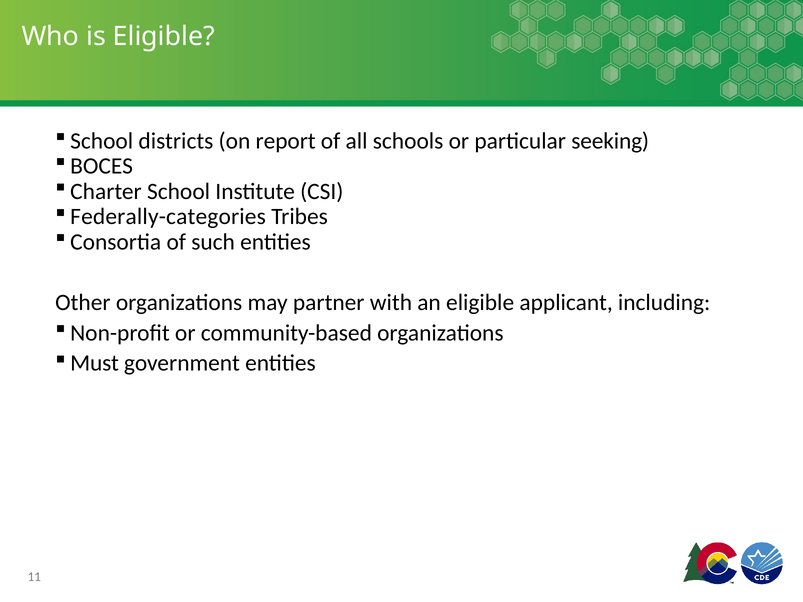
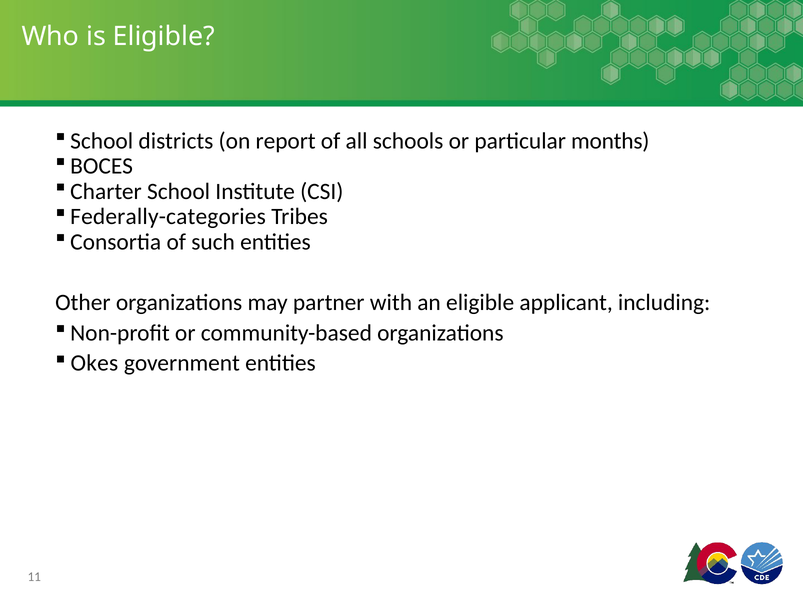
seeking: seeking -> months
Must: Must -> Okes
